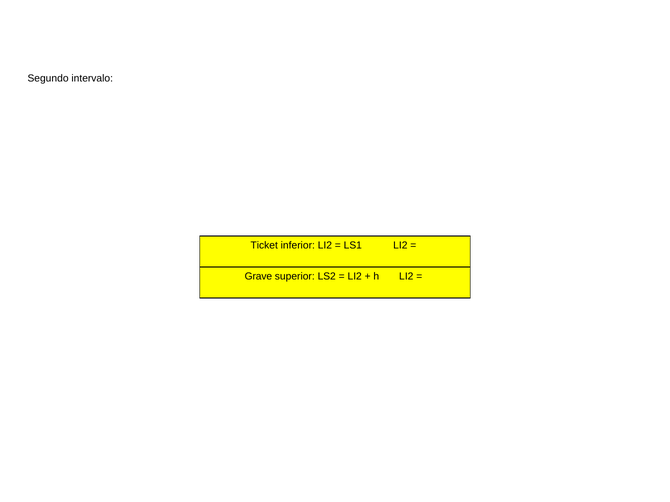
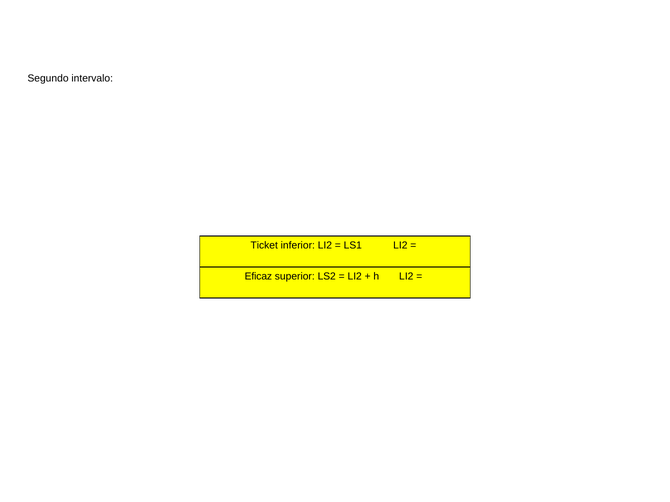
Grave: Grave -> Eficaz
